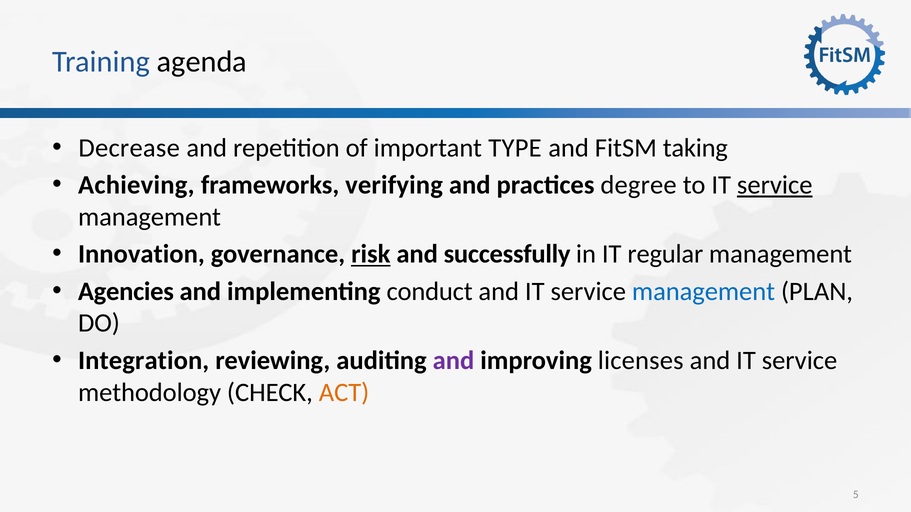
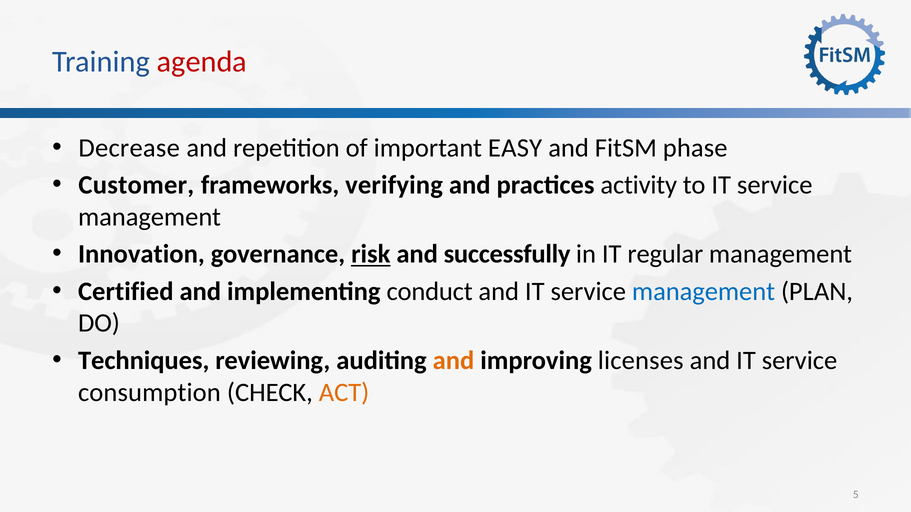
agenda colour: black -> red
TYPE: TYPE -> EASY
taking: taking -> phase
Achieving: Achieving -> Customer
degree: degree -> activity
service at (775, 185) underline: present -> none
Agencies: Agencies -> Certified
Integration: Integration -> Techniques
and at (454, 361) colour: purple -> orange
methodology: methodology -> consumption
